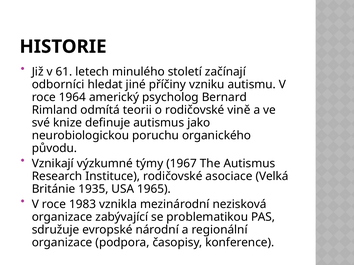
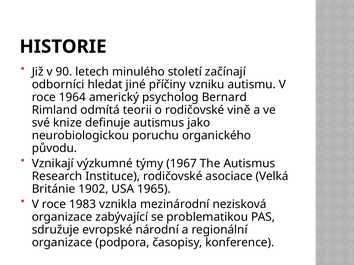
61: 61 -> 90
1935: 1935 -> 1902
